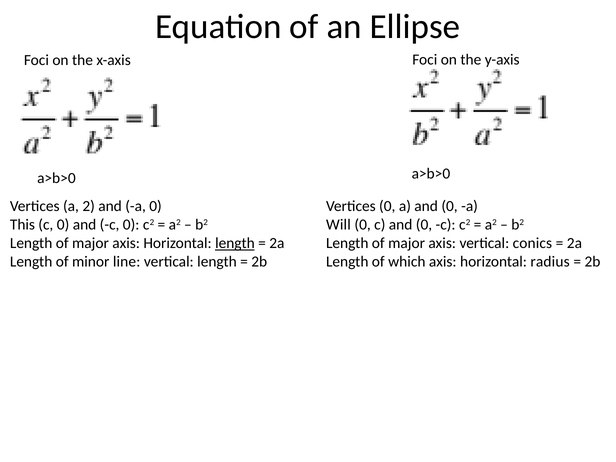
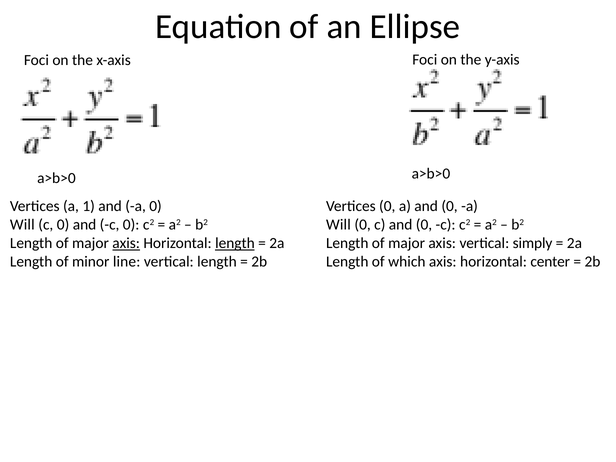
2: 2 -> 1
This at (22, 225): This -> Will
axis at (126, 243) underline: none -> present
conics: conics -> simply
radius: radius -> center
